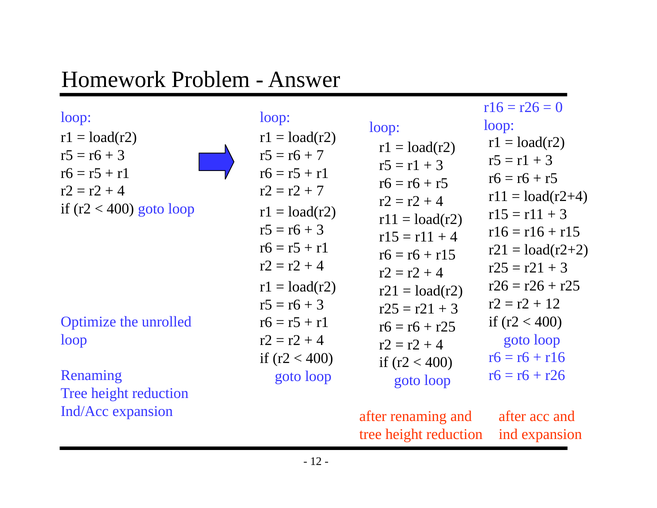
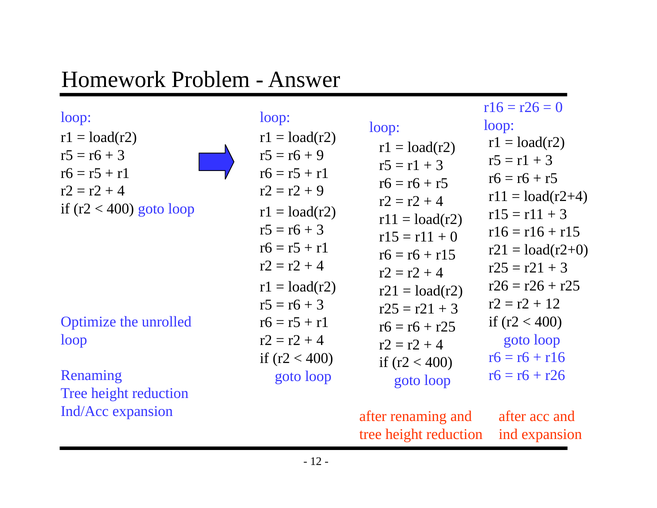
7 at (320, 155): 7 -> 9
7 at (320, 191): 7 -> 9
4 at (454, 237): 4 -> 0
load(r2+2: load(r2+2 -> load(r2+0
